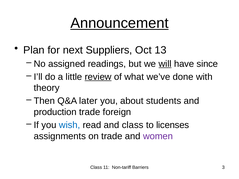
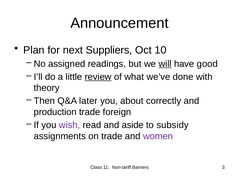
Announcement underline: present -> none
13: 13 -> 10
since: since -> good
students: students -> correctly
wish colour: blue -> purple
and class: class -> aside
licenses: licenses -> subsidy
